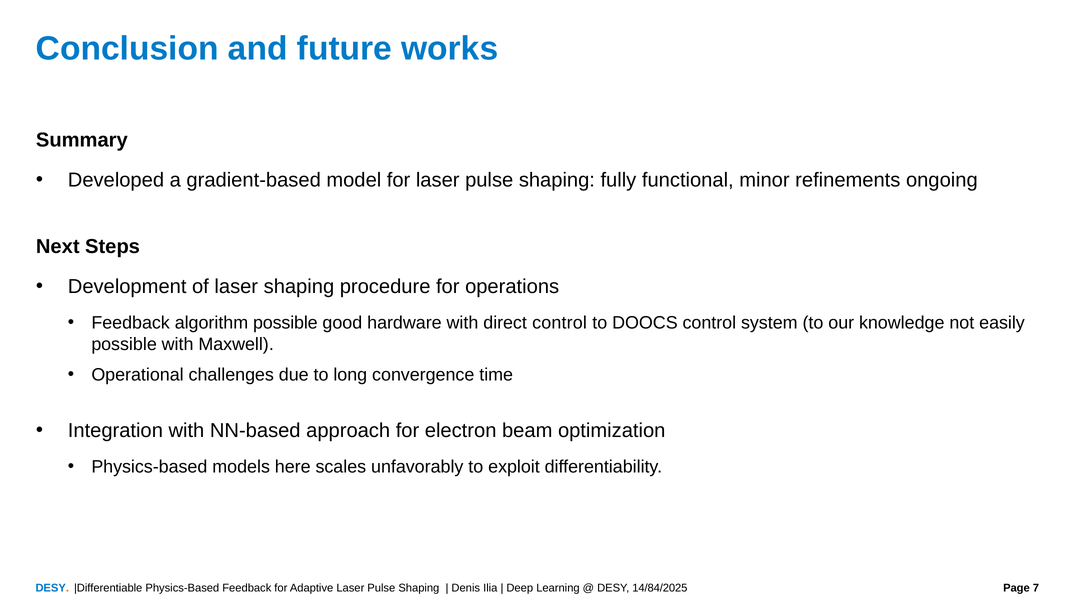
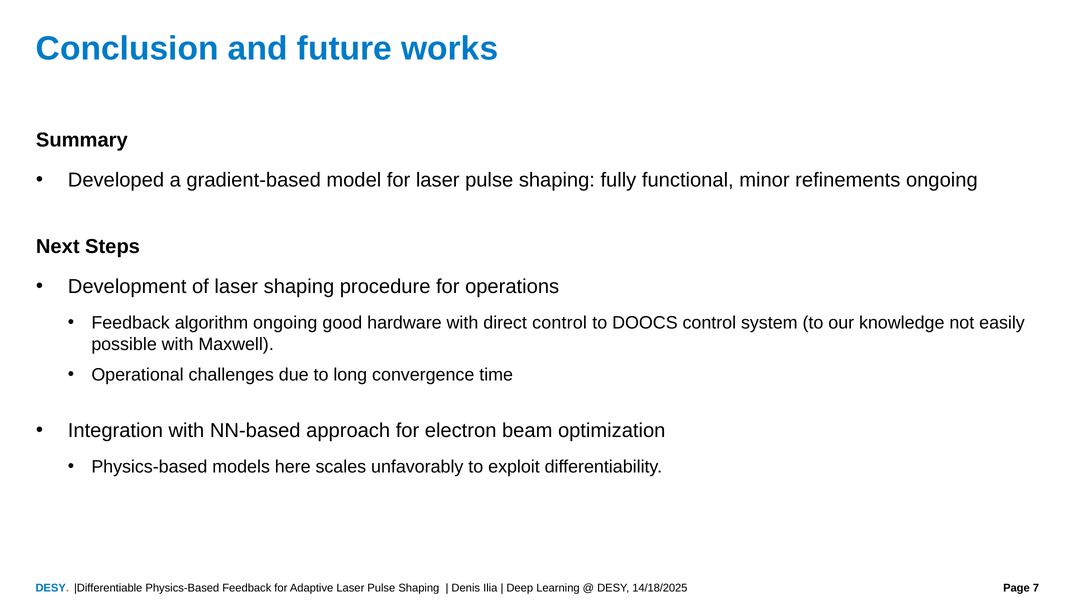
algorithm possible: possible -> ongoing
14/84/2025: 14/84/2025 -> 14/18/2025
